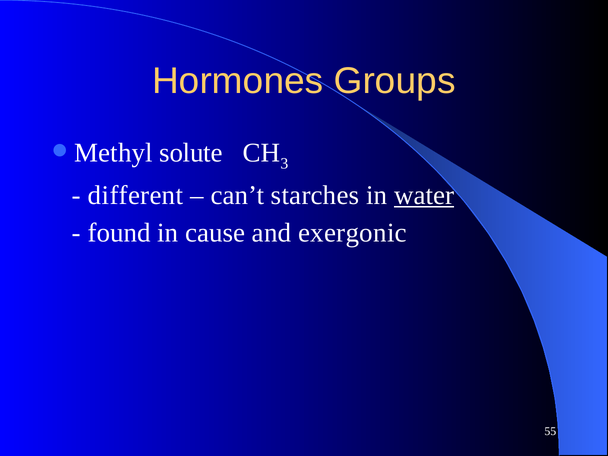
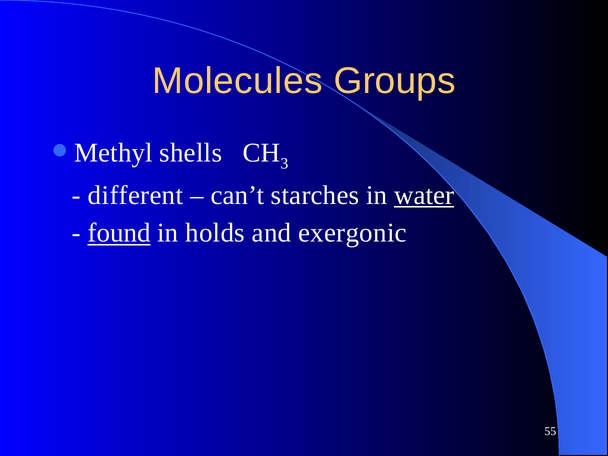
Hormones: Hormones -> Molecules
solute: solute -> shells
found underline: none -> present
cause: cause -> holds
